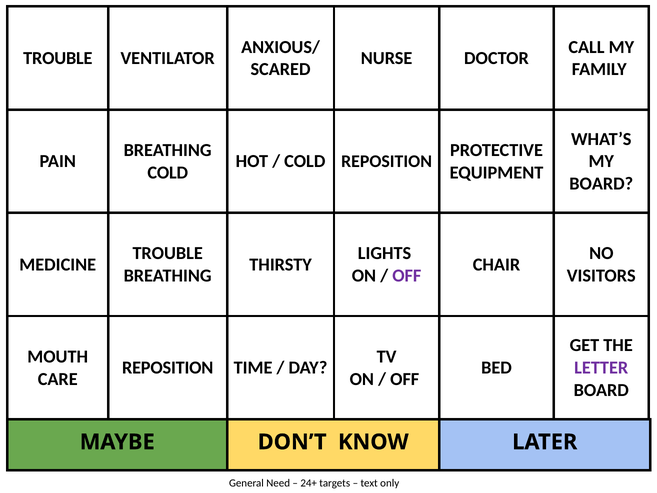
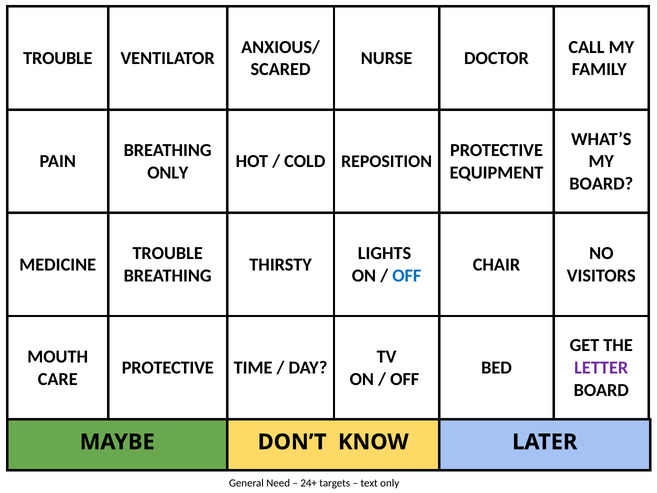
COLD at (168, 173): COLD -> ONLY
OFF at (407, 276) colour: purple -> blue
REPOSITION at (168, 368): REPOSITION -> PROTECTIVE
